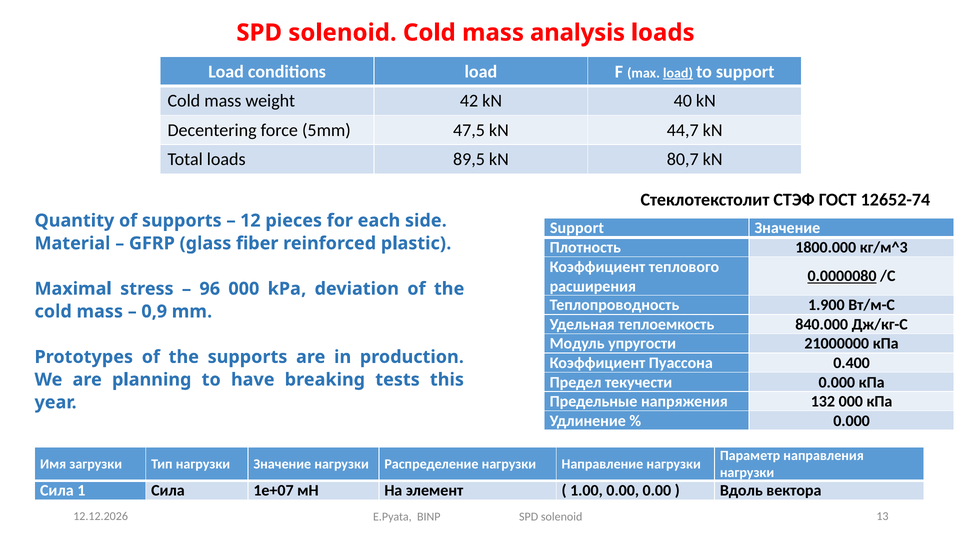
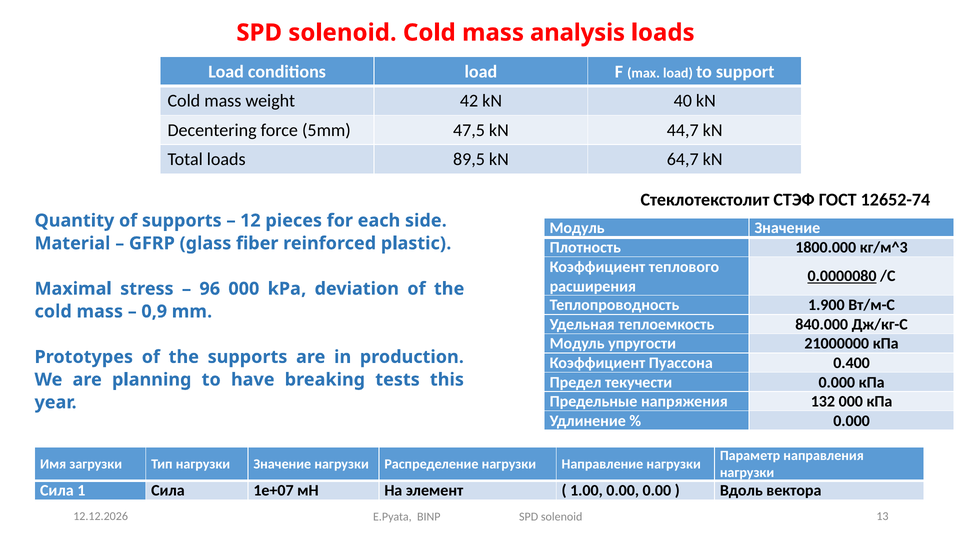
load at (678, 73) underline: present -> none
80,7: 80,7 -> 64,7
Support at (577, 228): Support -> Модуль
